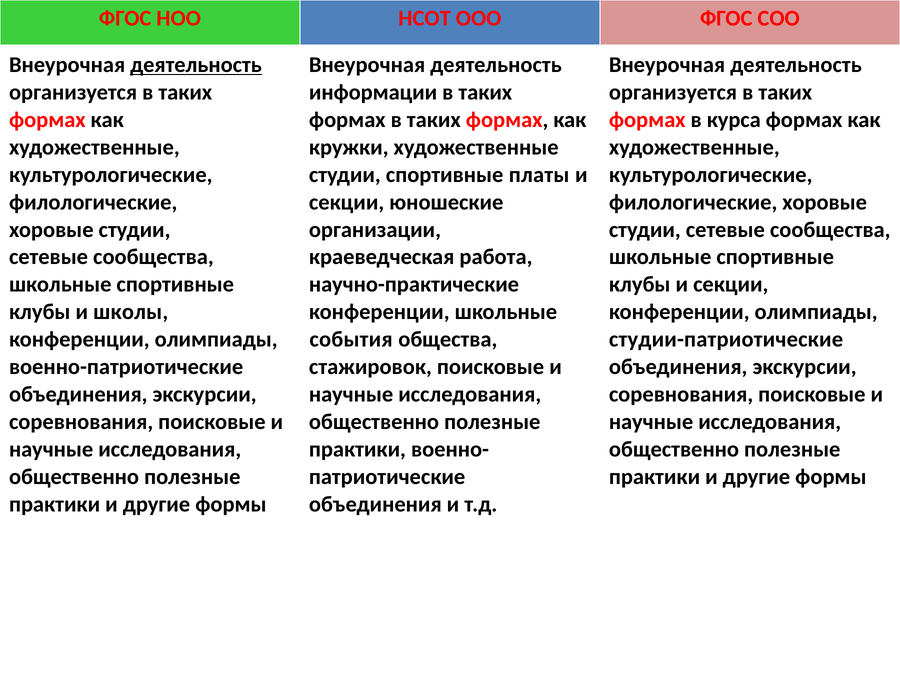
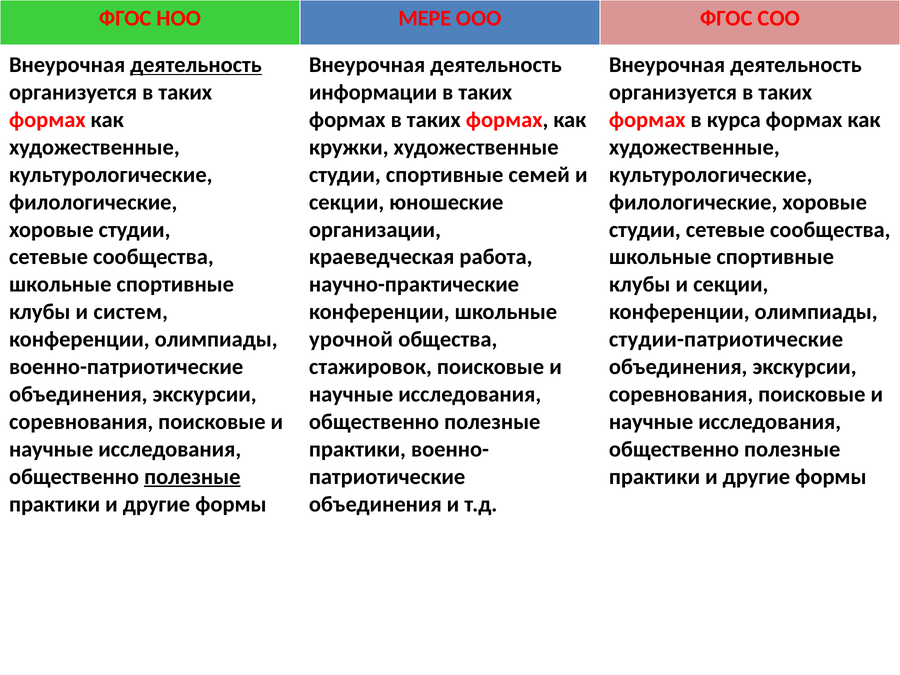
НСОТ: НСОТ -> МЕРЕ
платы: платы -> семей
школы: школы -> систем
события: события -> урочной
полезные at (192, 477) underline: none -> present
